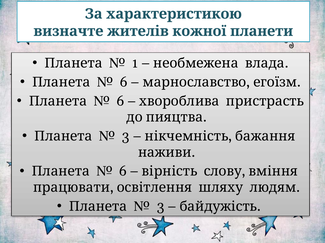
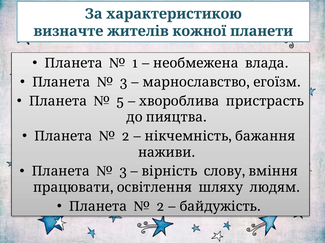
6 at (124, 82): 6 -> 3
6 at (120, 101): 6 -> 5
3 at (126, 137): 3 -> 2
6 at (123, 172): 6 -> 3
3 at (160, 207): 3 -> 2
